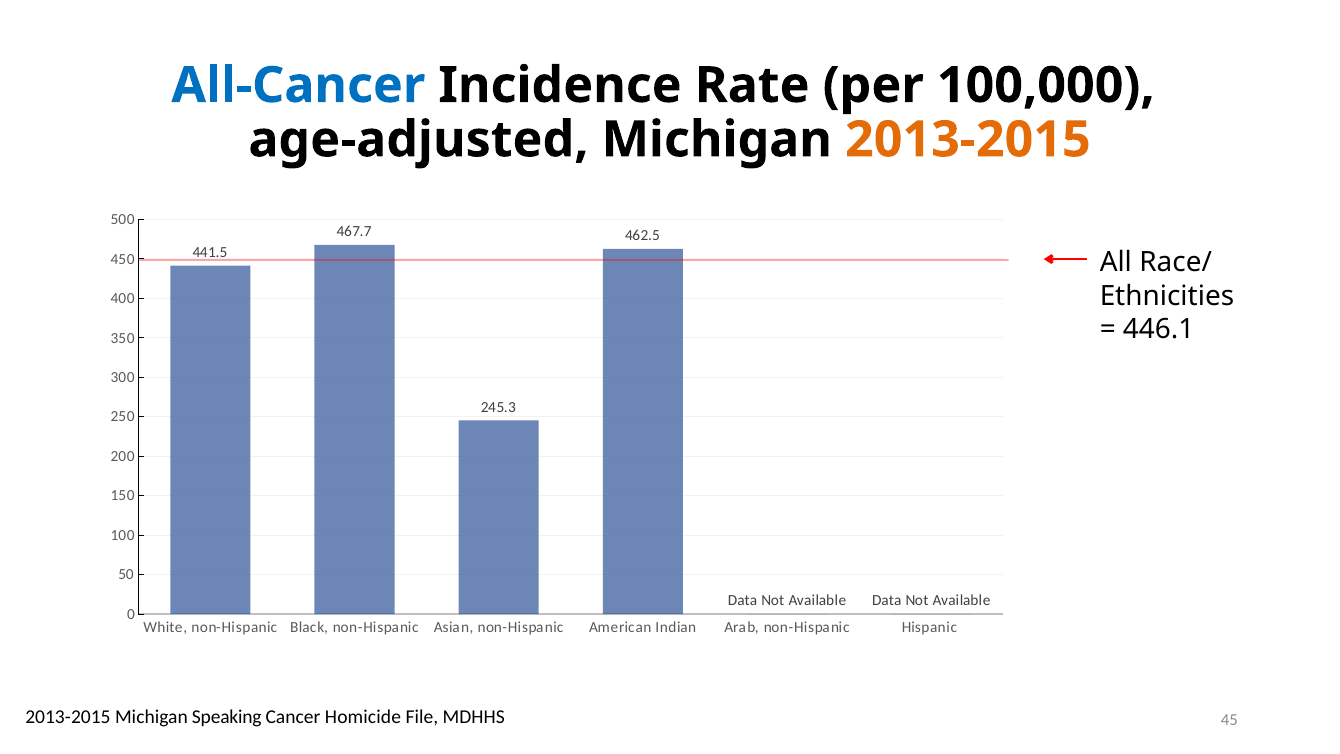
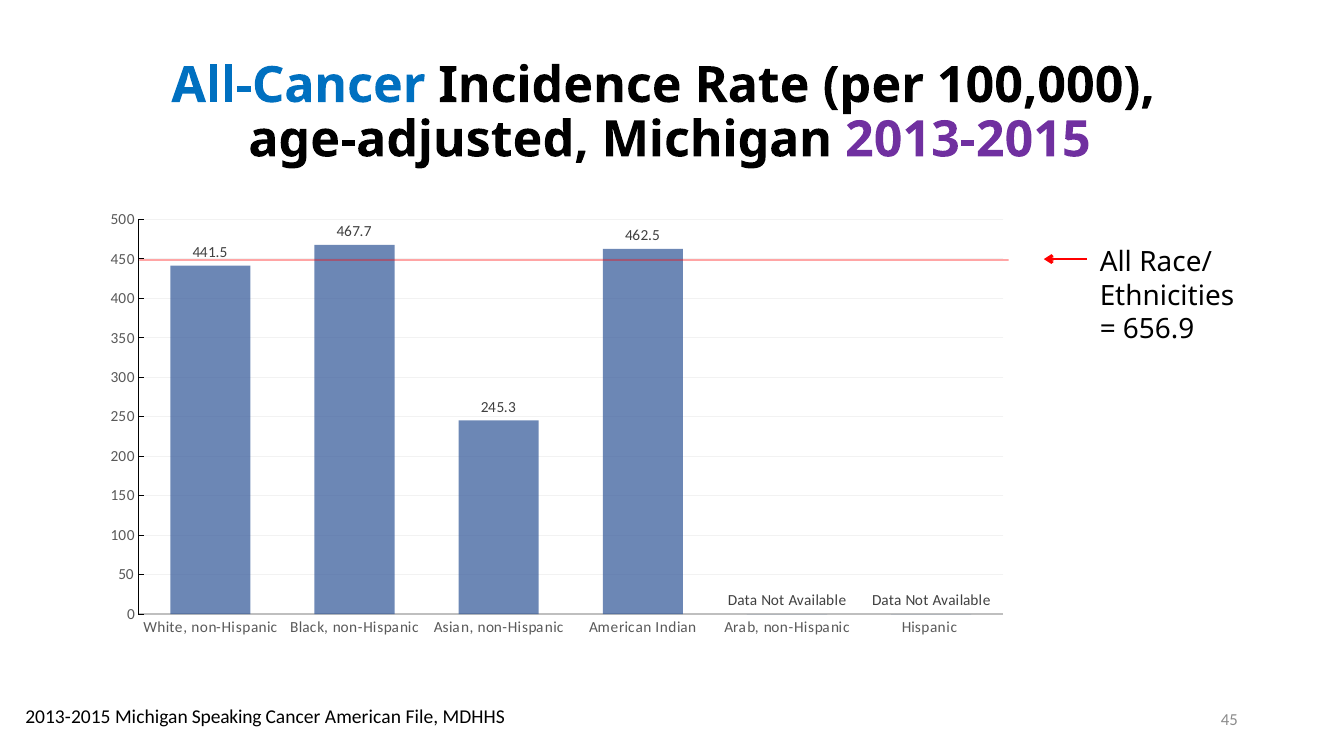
2013-2015 at (968, 140) colour: orange -> purple
446.1: 446.1 -> 656.9
Cancer Homicide: Homicide -> American
